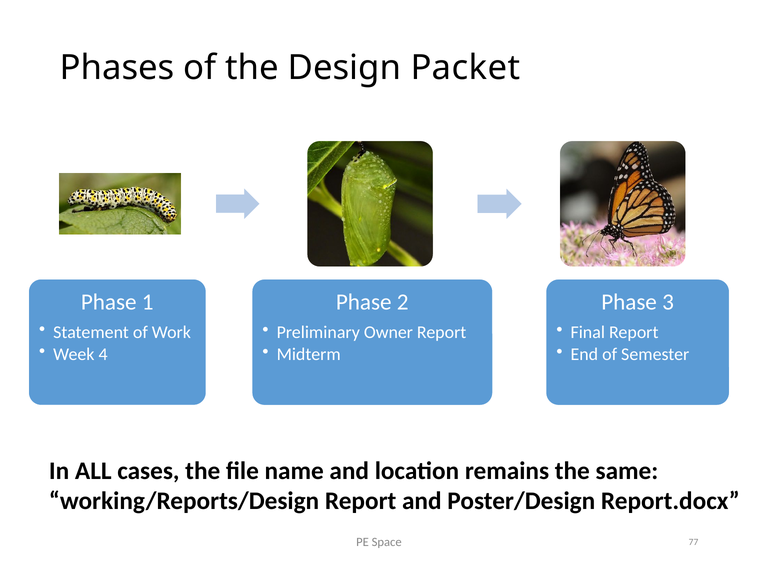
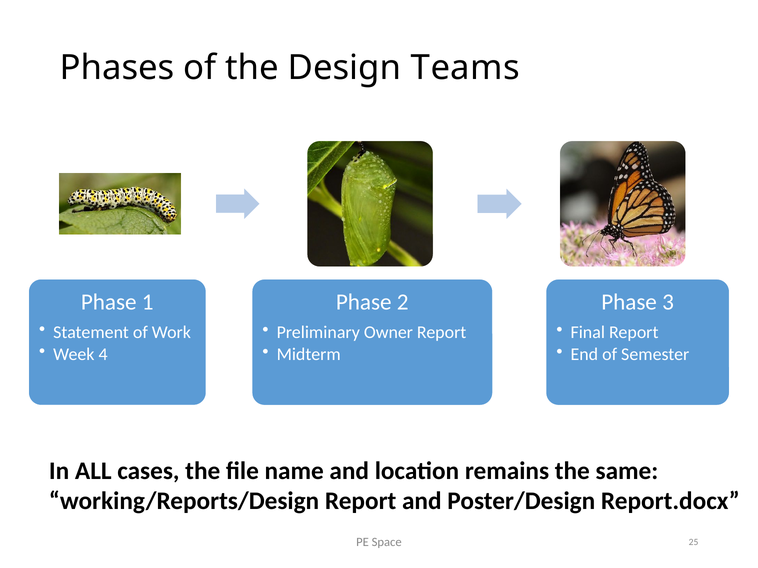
Packet: Packet -> Teams
77: 77 -> 25
